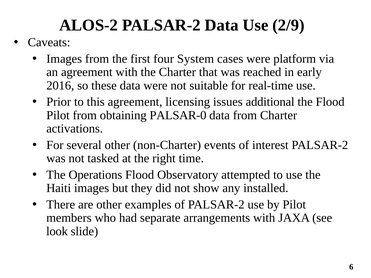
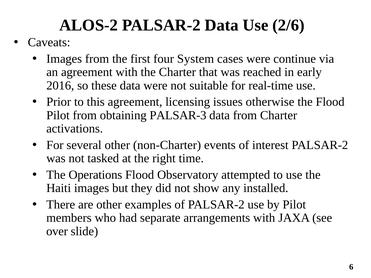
2/9: 2/9 -> 2/6
platform: platform -> continue
additional: additional -> otherwise
PALSAR-0: PALSAR-0 -> PALSAR-3
look: look -> over
